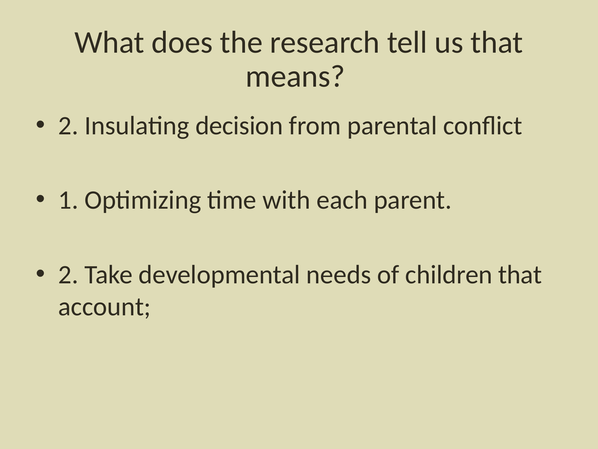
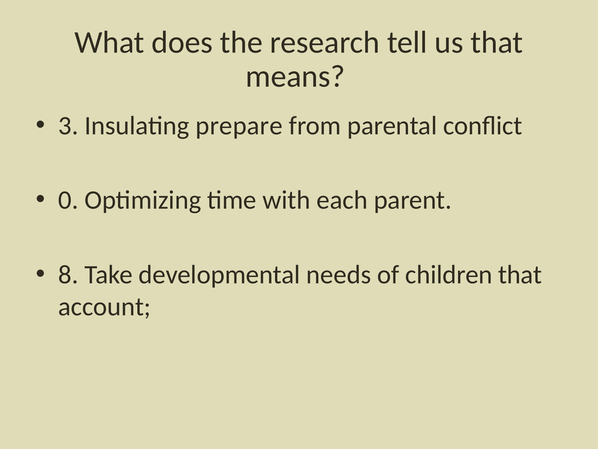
2 at (68, 125): 2 -> 3
decision: decision -> prepare
1: 1 -> 0
2 at (68, 274): 2 -> 8
